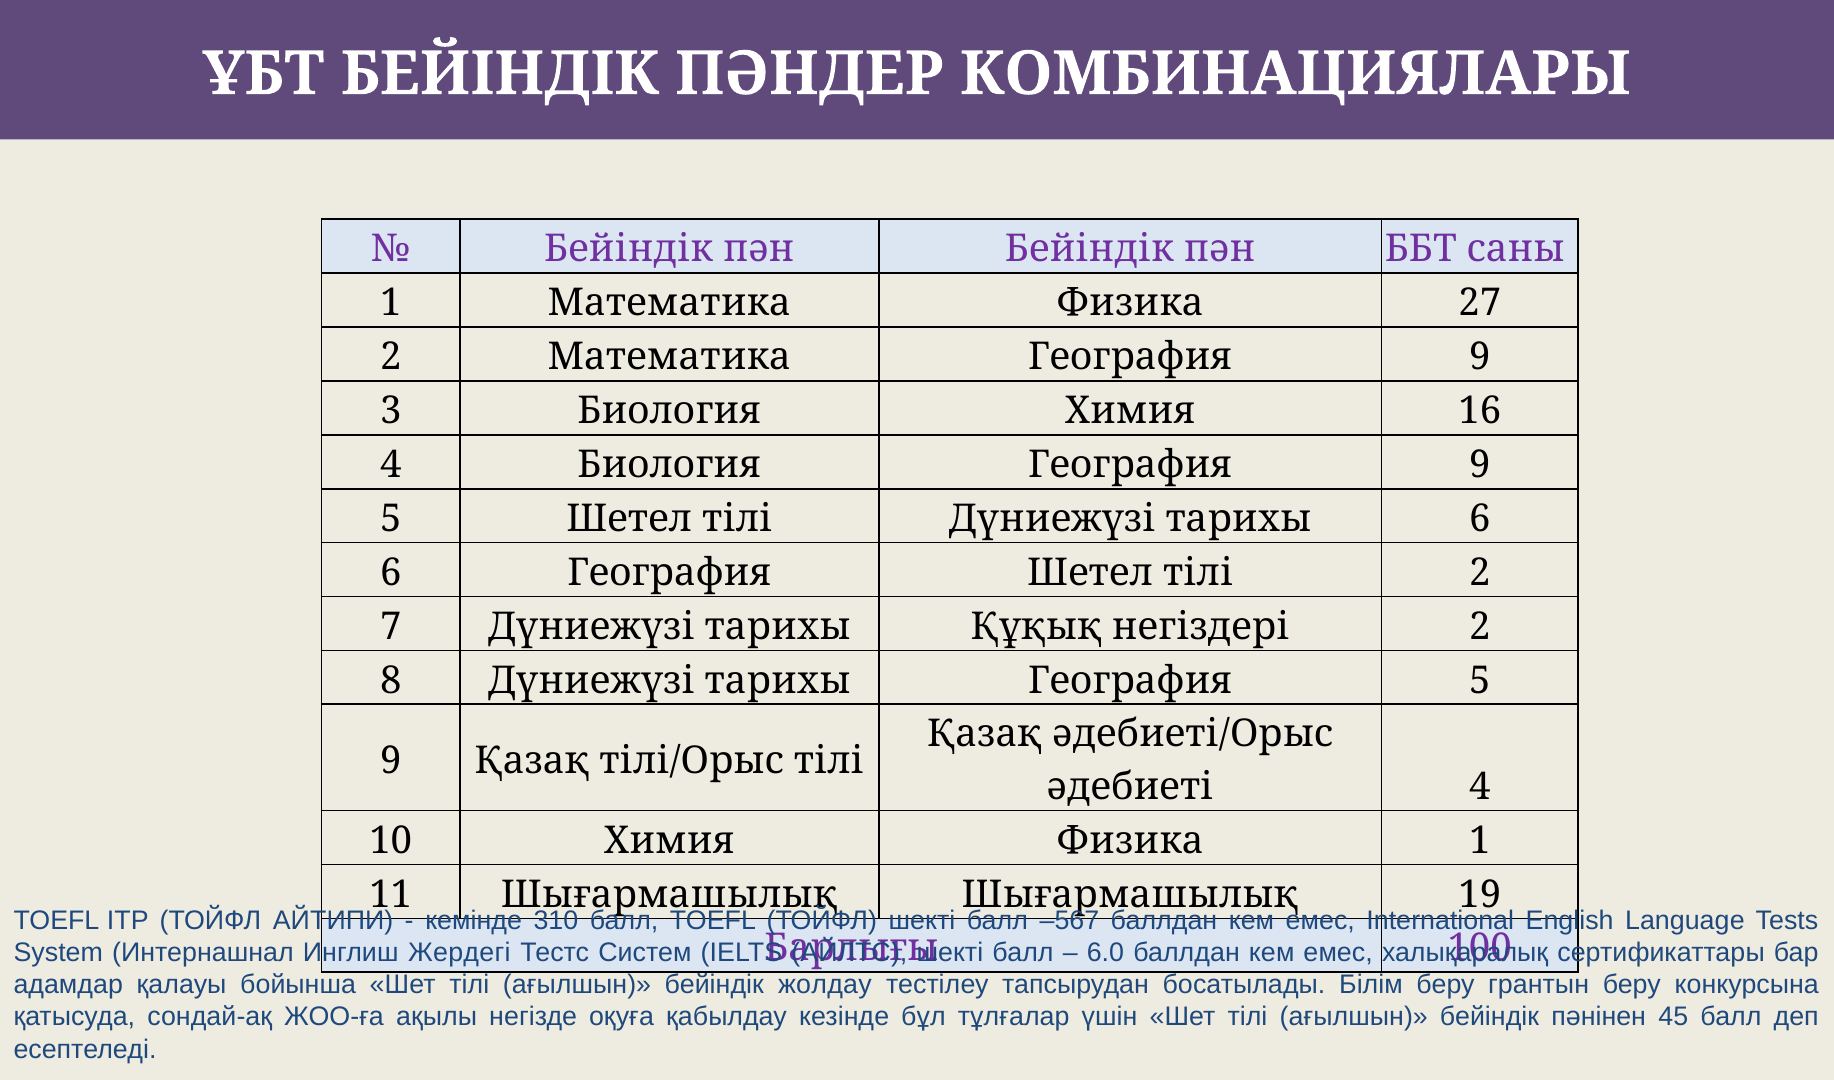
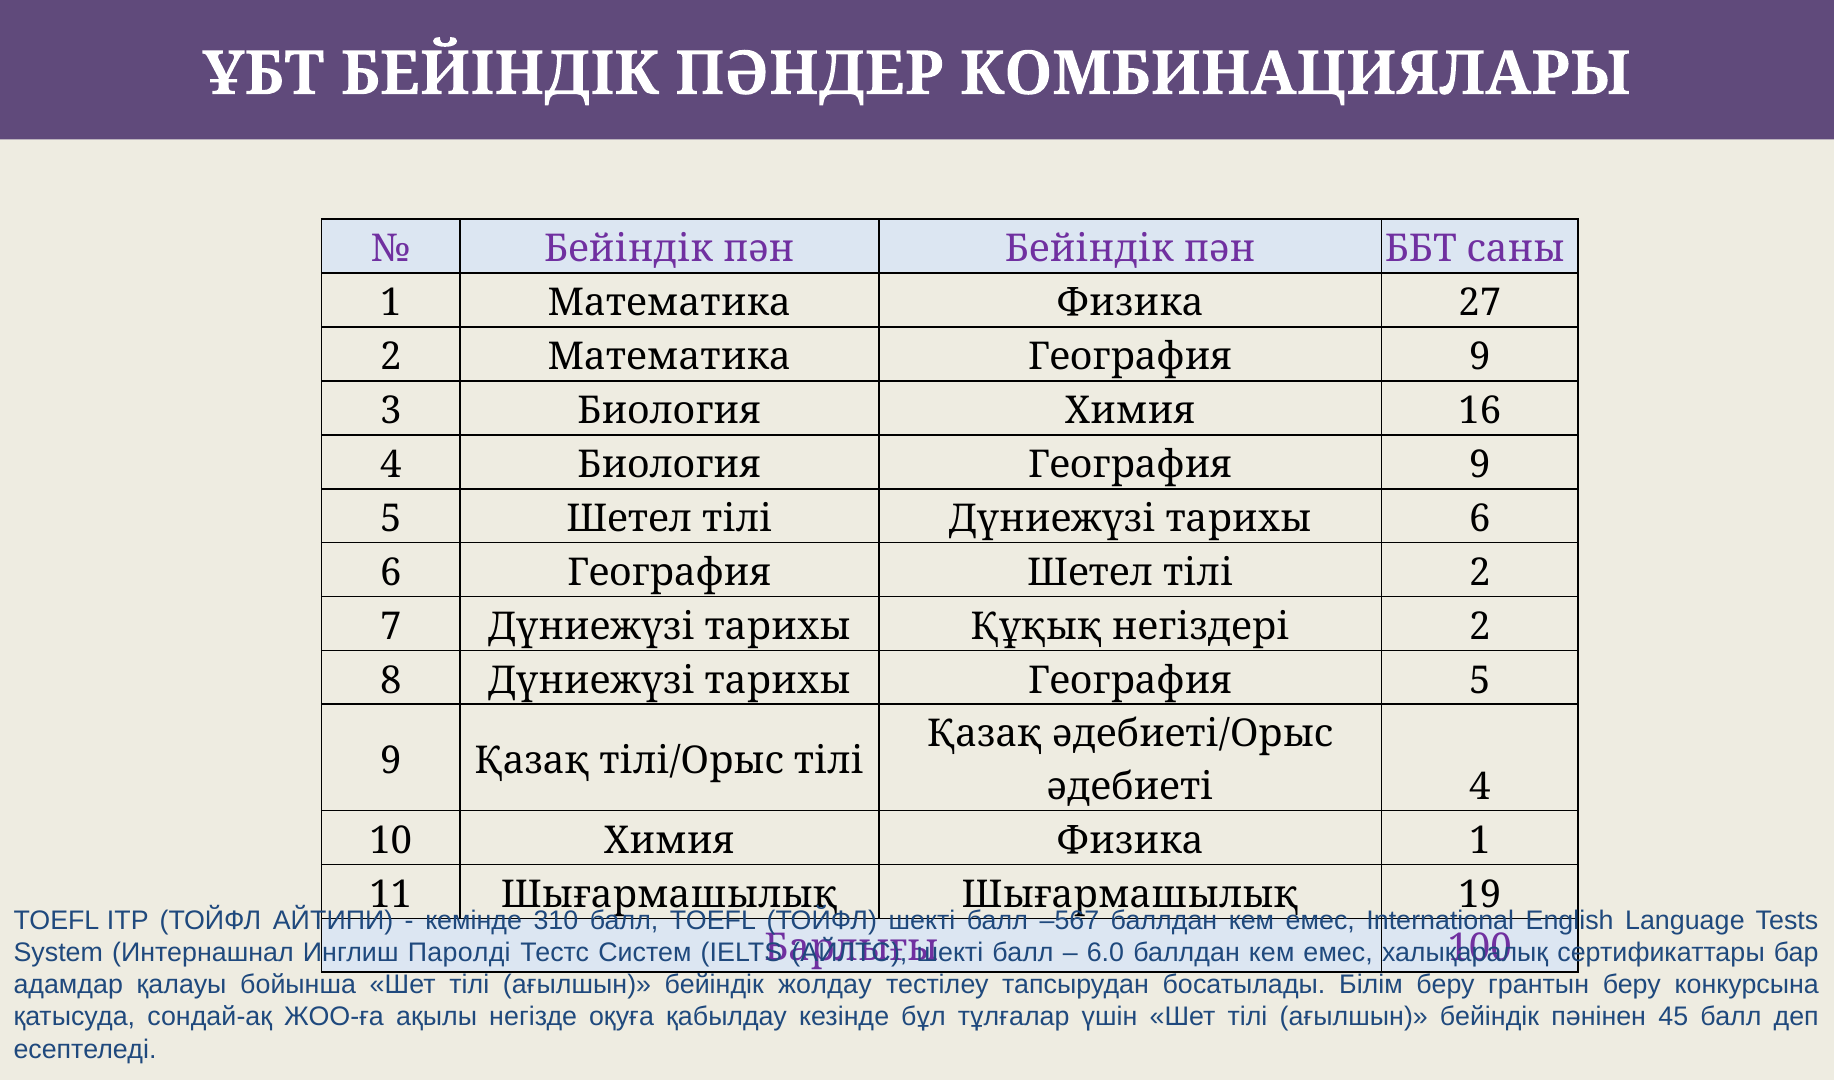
Жердегі: Жердегі -> Паролді
